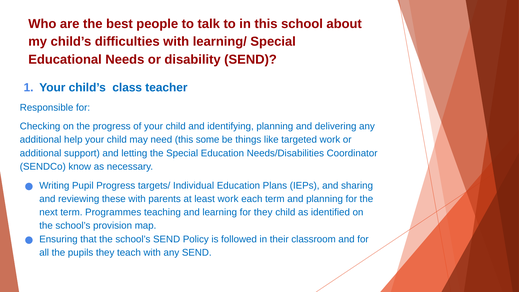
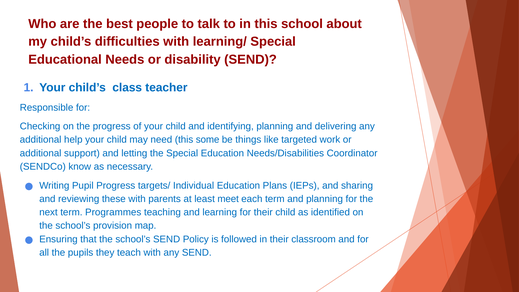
least work: work -> meet
for they: they -> their
